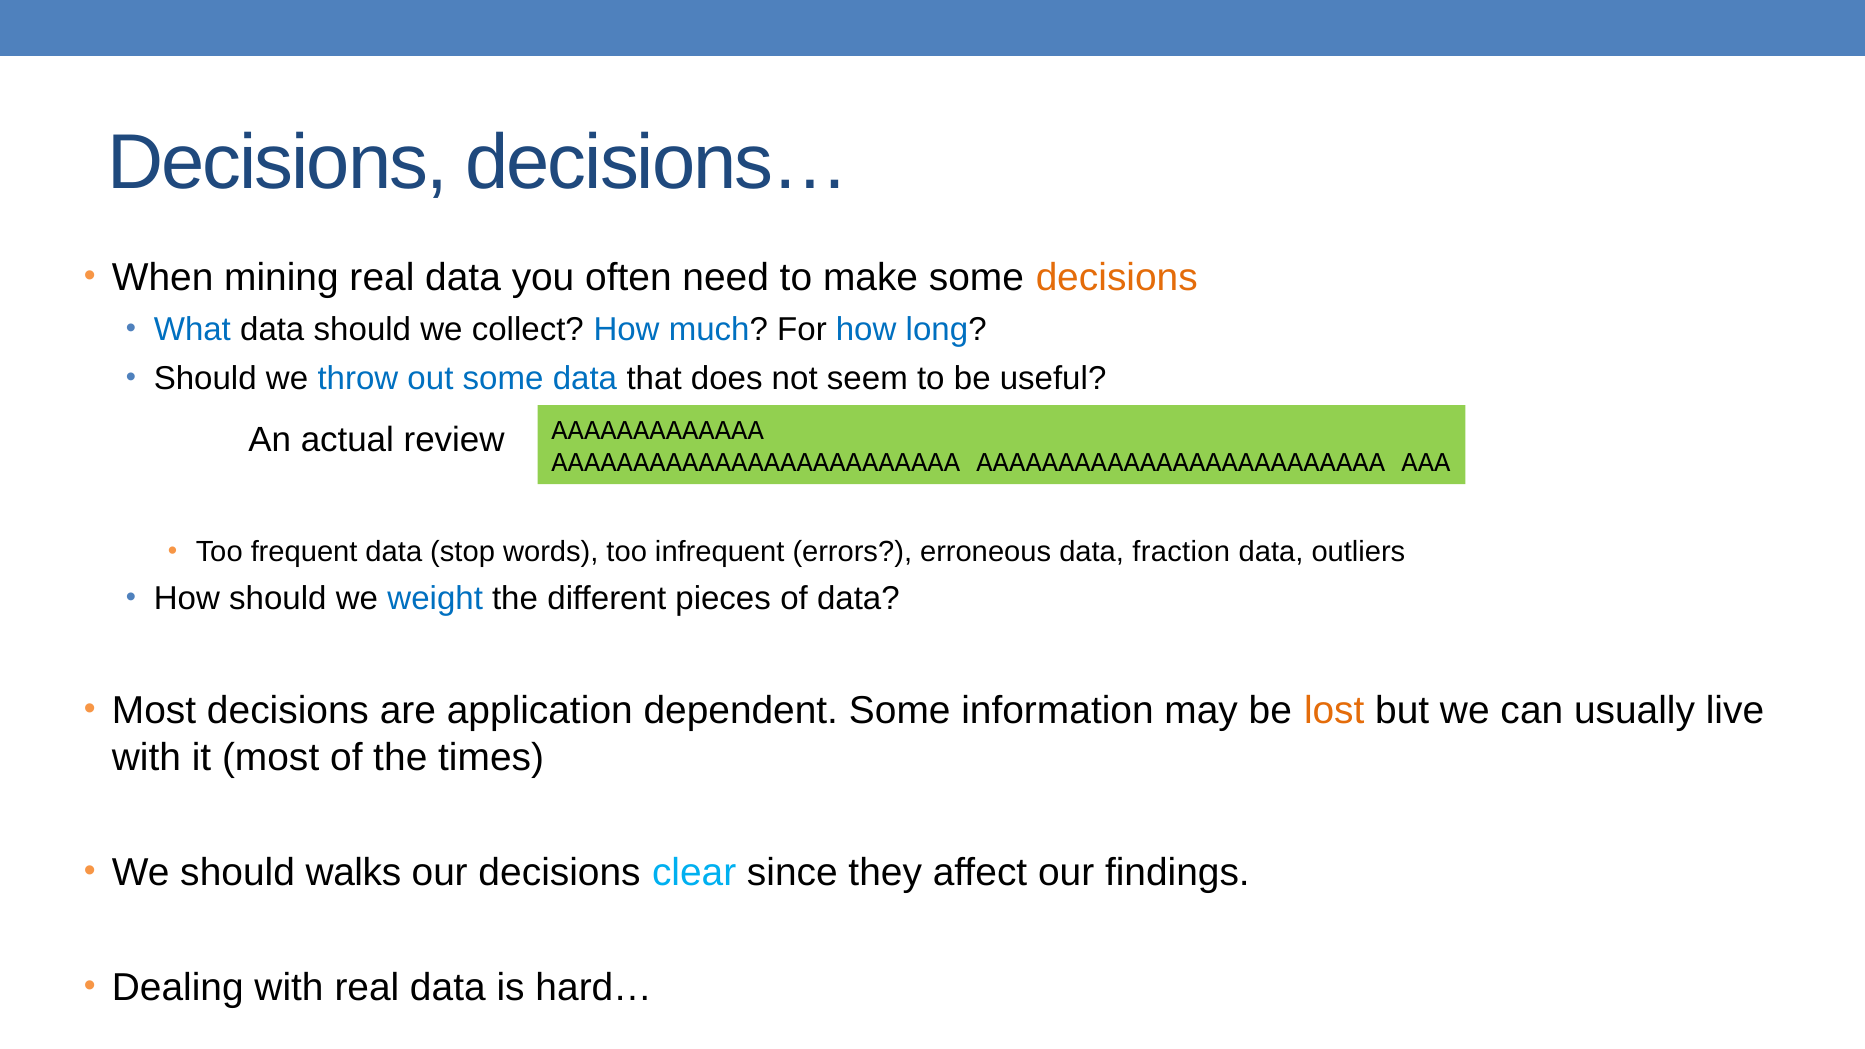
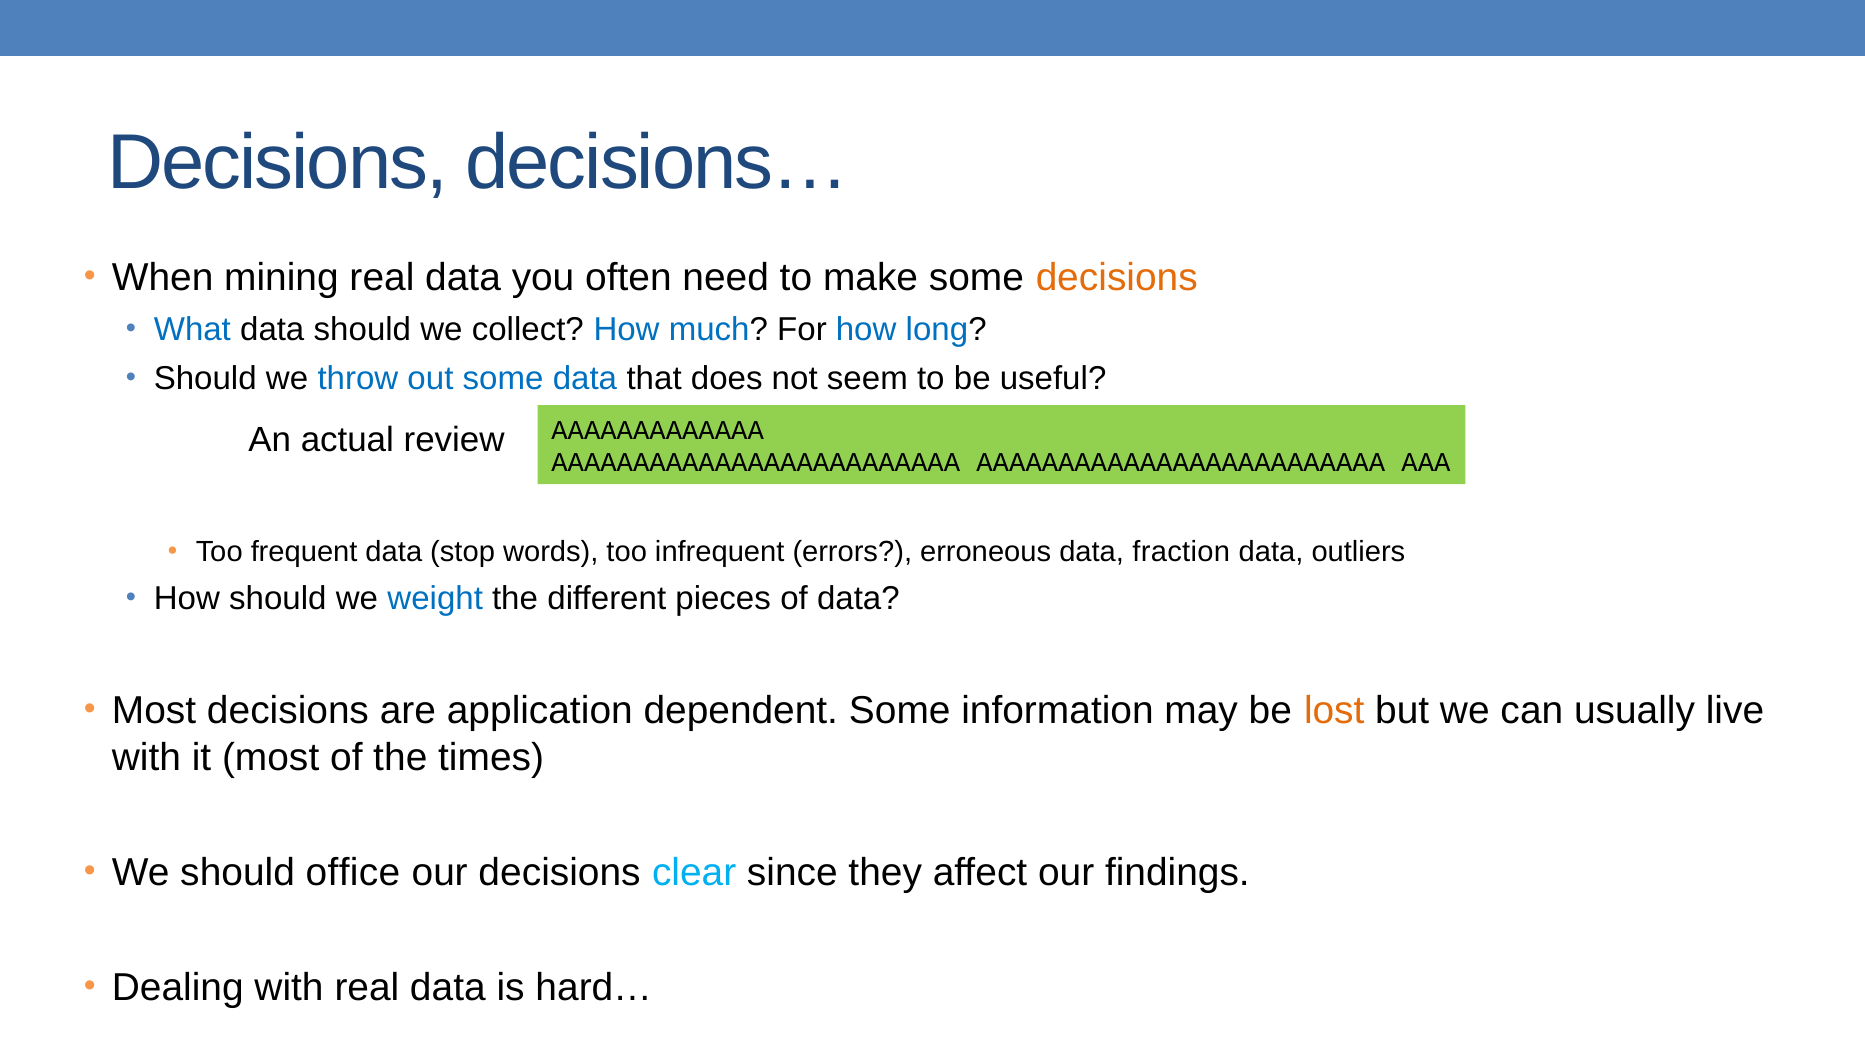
walks: walks -> office
